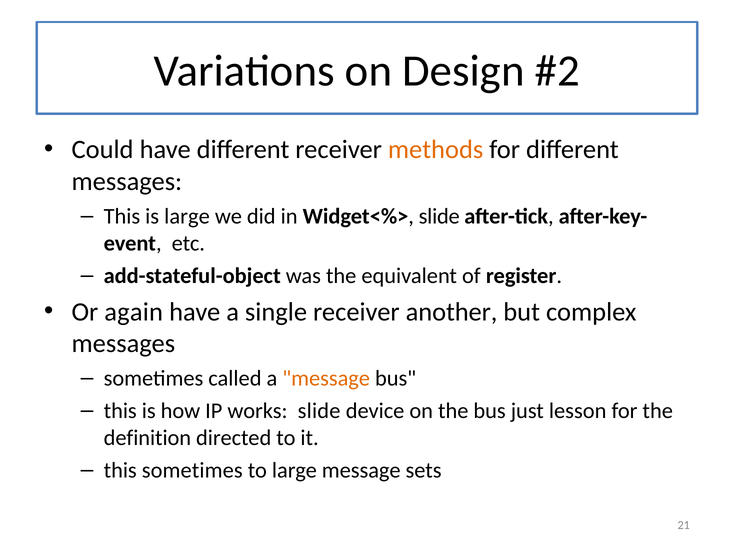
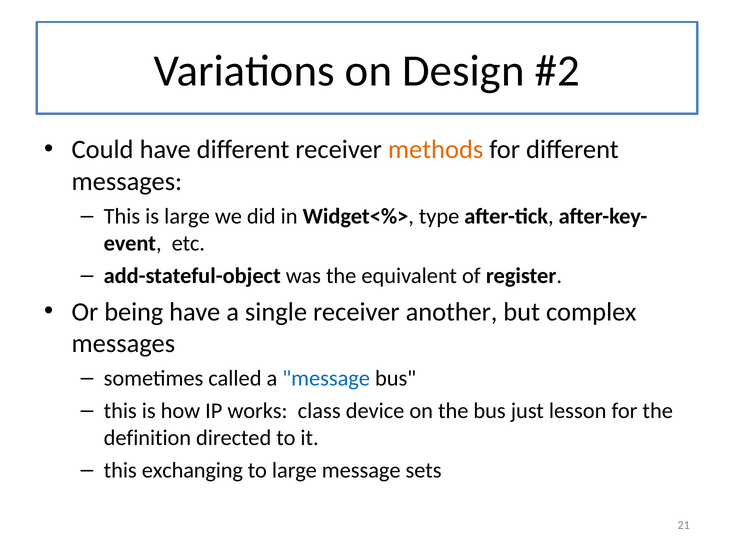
Widget<%> slide: slide -> type
again: again -> being
message at (326, 379) colour: orange -> blue
works slide: slide -> class
this sometimes: sometimes -> exchanging
